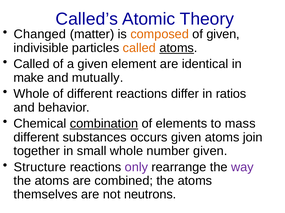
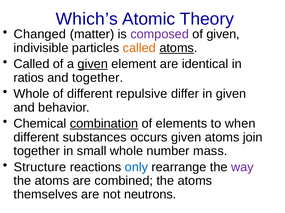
Called’s: Called’s -> Which’s
composed colour: orange -> purple
given at (93, 64) underline: none -> present
make: make -> ratios
and mutually: mutually -> together
different reactions: reactions -> repulsive
in ratios: ratios -> given
mass: mass -> when
number given: given -> mass
only colour: purple -> blue
